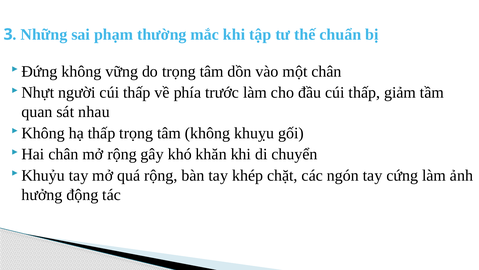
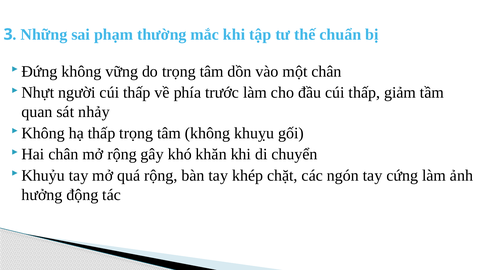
nhau: nhau -> nhảy
